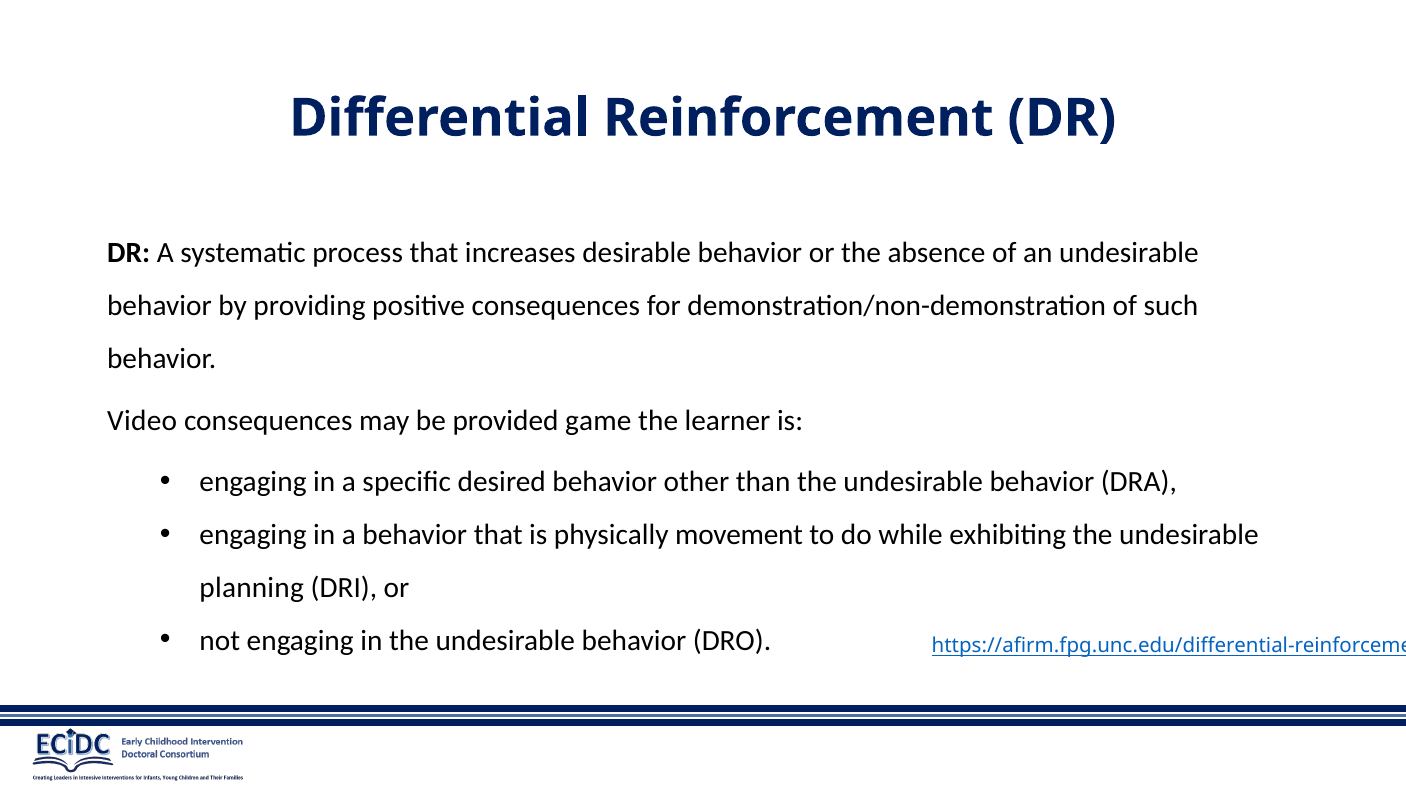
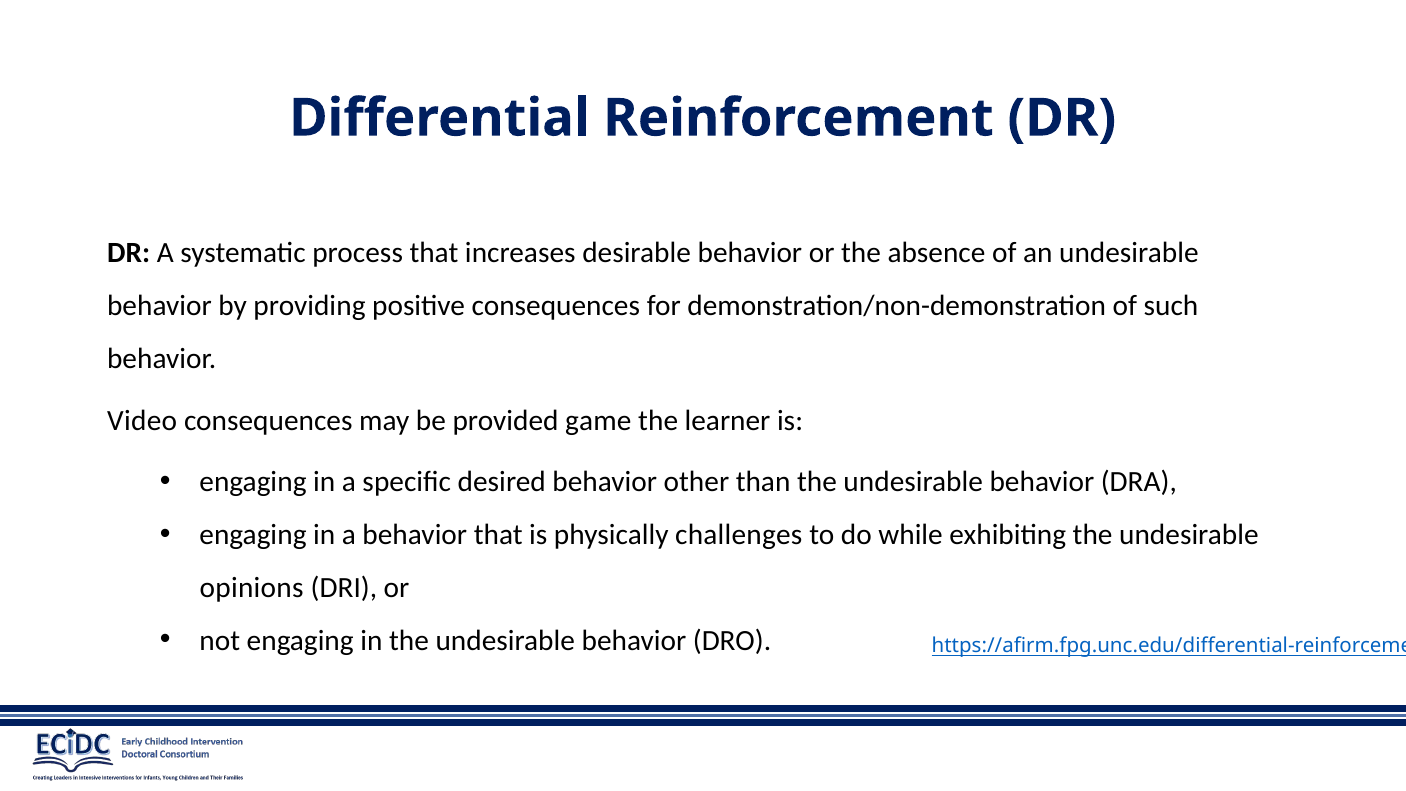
movement: movement -> challenges
planning: planning -> opinions
